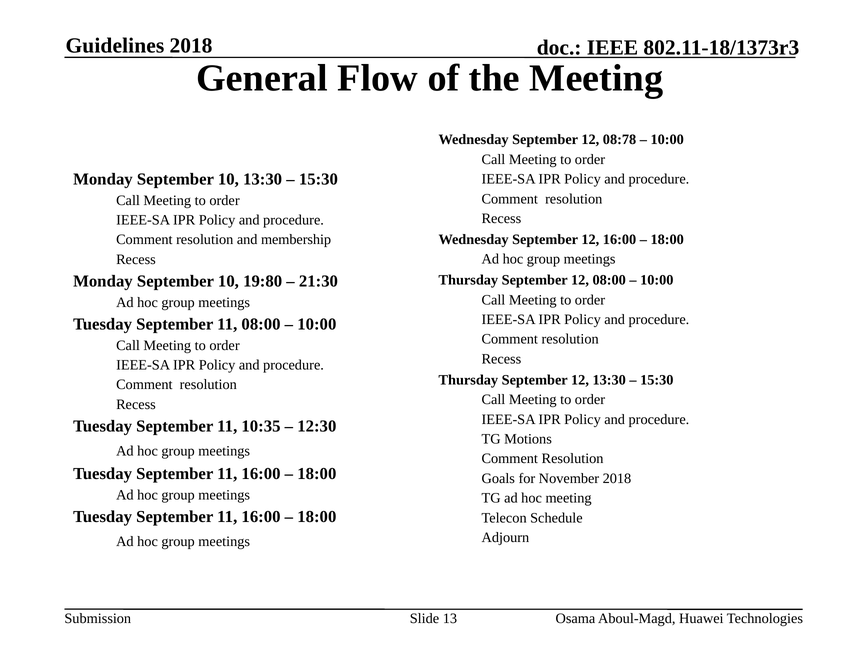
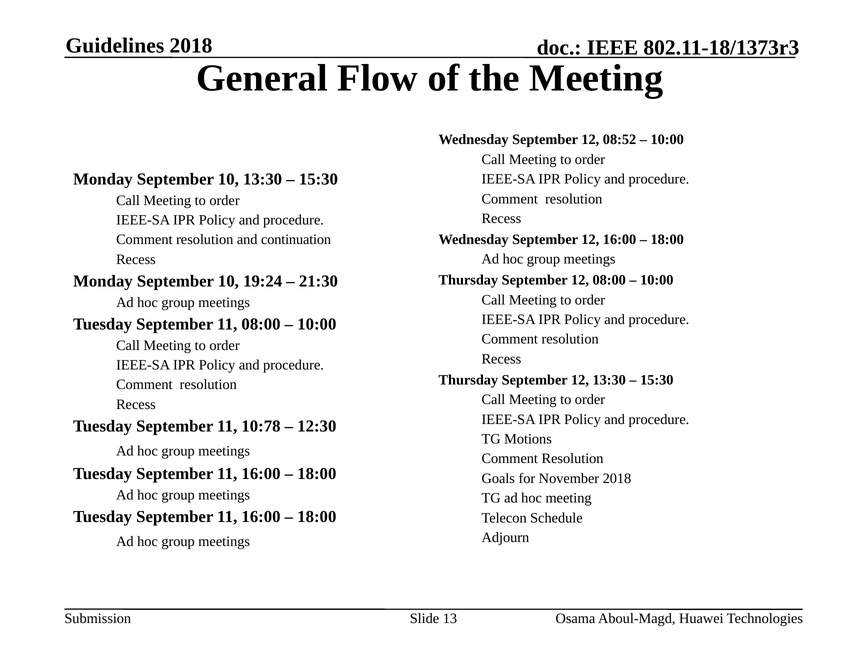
08:78: 08:78 -> 08:52
membership: membership -> continuation
19:80: 19:80 -> 19:24
10:35: 10:35 -> 10:78
